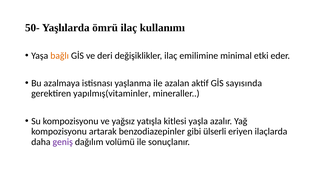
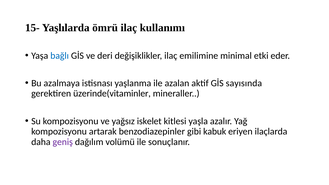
50-: 50- -> 15-
bağlı colour: orange -> blue
yapılmış(vitaminler: yapılmış(vitaminler -> üzerinde(vitaminler
yatışla: yatışla -> iskelet
ülserli: ülserli -> kabuk
